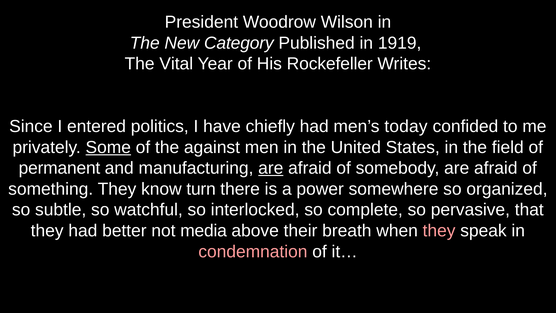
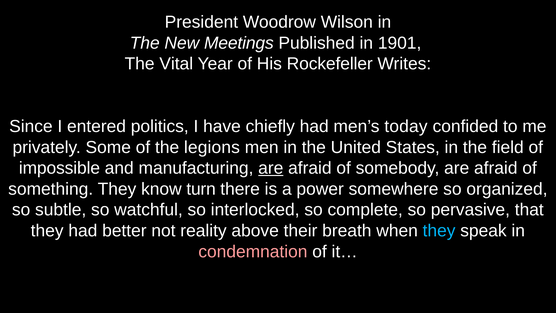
Category: Category -> Meetings
1919: 1919 -> 1901
Some underline: present -> none
against: against -> legions
permanent: permanent -> impossible
media: media -> reality
they at (439, 231) colour: pink -> light blue
